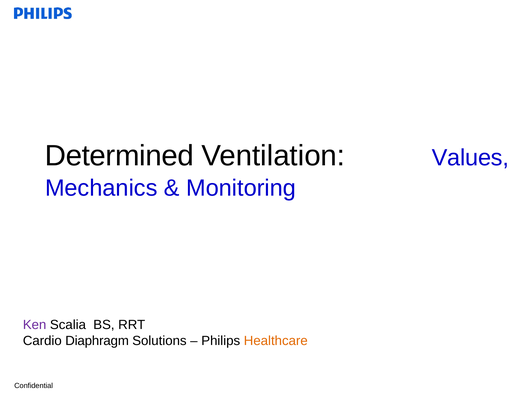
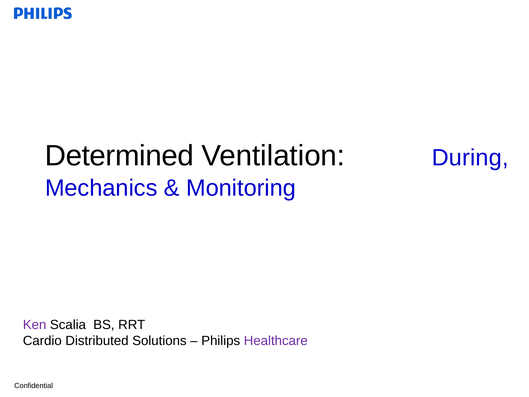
Values: Values -> During
Diaphragm: Diaphragm -> Distributed
Healthcare colour: orange -> purple
